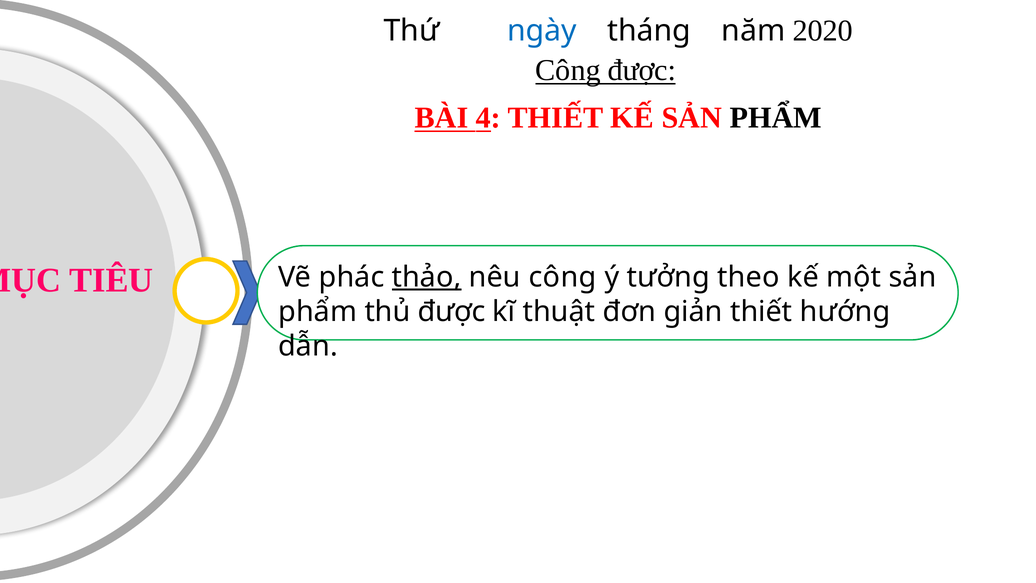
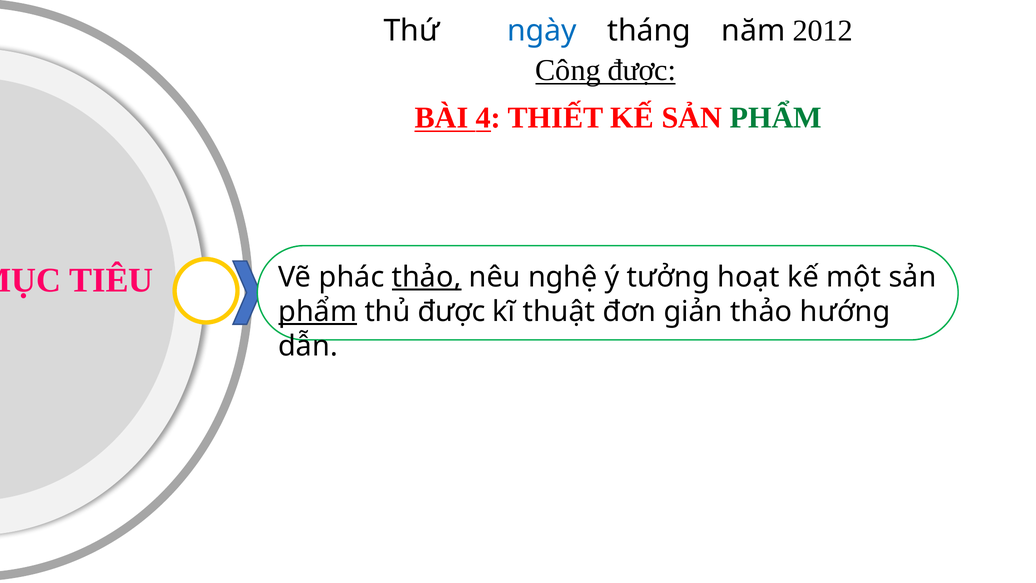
2020: 2020 -> 2012
PHẨM at (776, 118) colour: black -> green
nêu công: công -> nghệ
theo: theo -> hoạt
phẩm at (318, 312) underline: none -> present
giản thiết: thiết -> thảo
